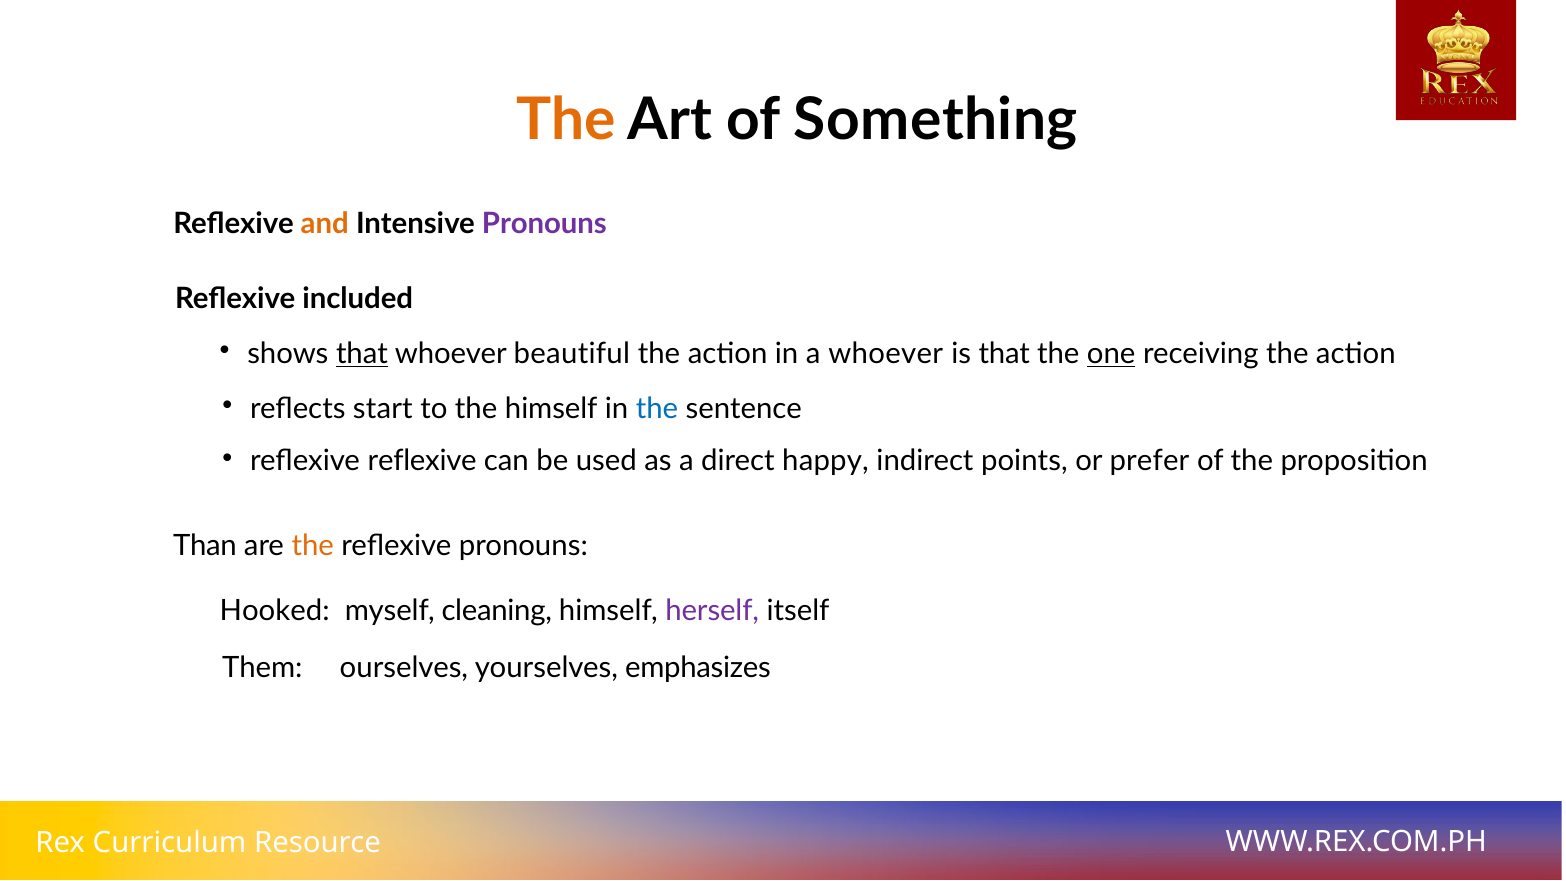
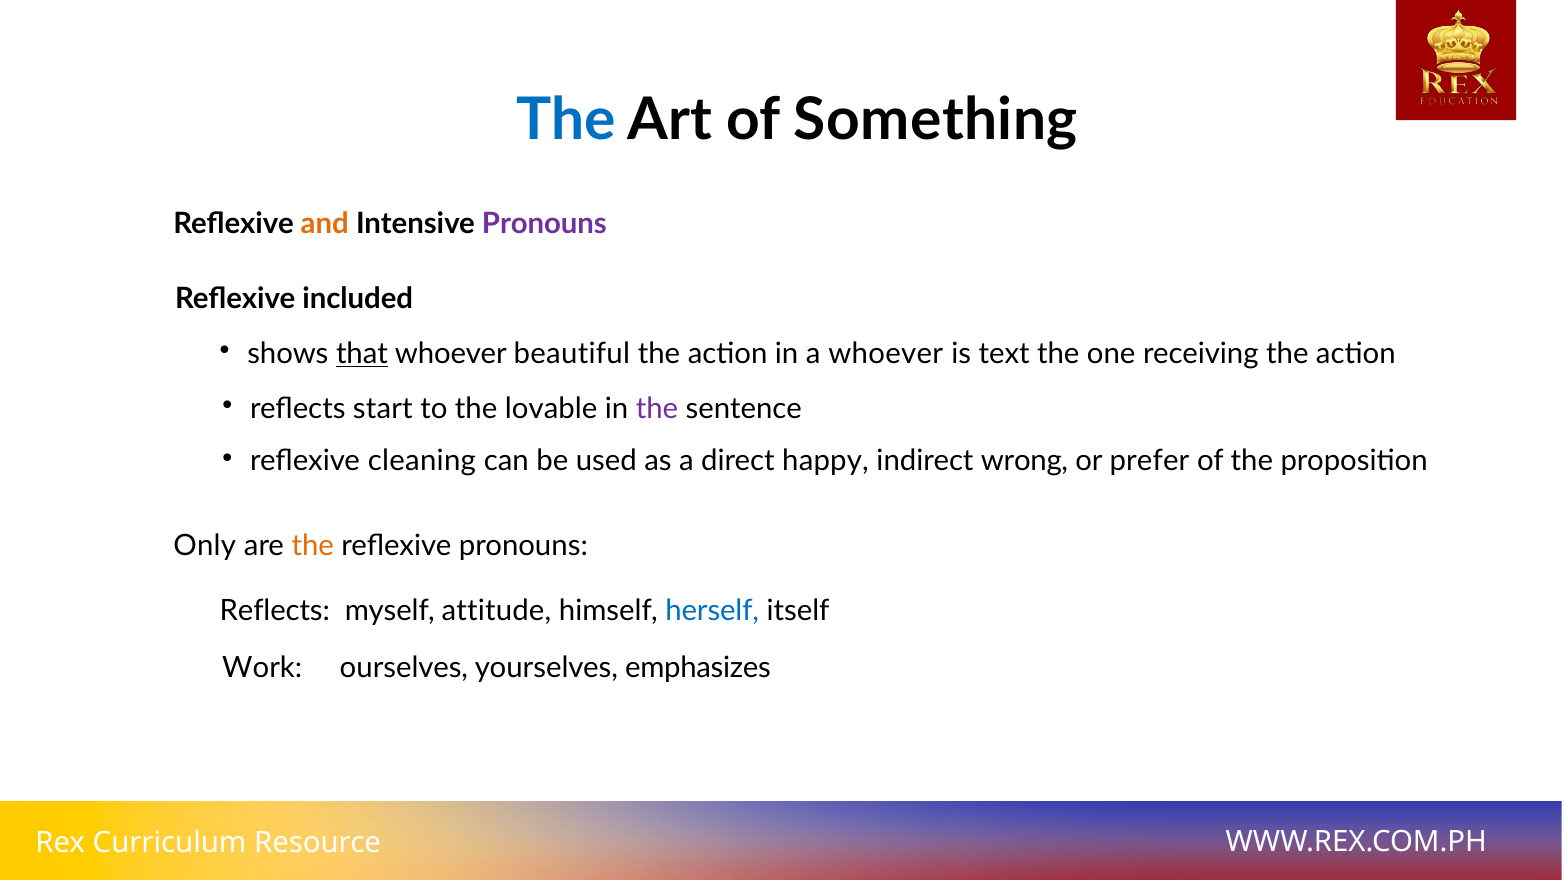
The at (566, 120) colour: orange -> blue
is that: that -> text
one underline: present -> none
the himself: himself -> lovable
the at (657, 408) colour: blue -> purple
reflexive reflexive: reflexive -> cleaning
points: points -> wrong
Than: Than -> Only
Hooked at (275, 610): Hooked -> Reflects
cleaning: cleaning -> attitude
herself colour: purple -> blue
Them: Them -> Work
